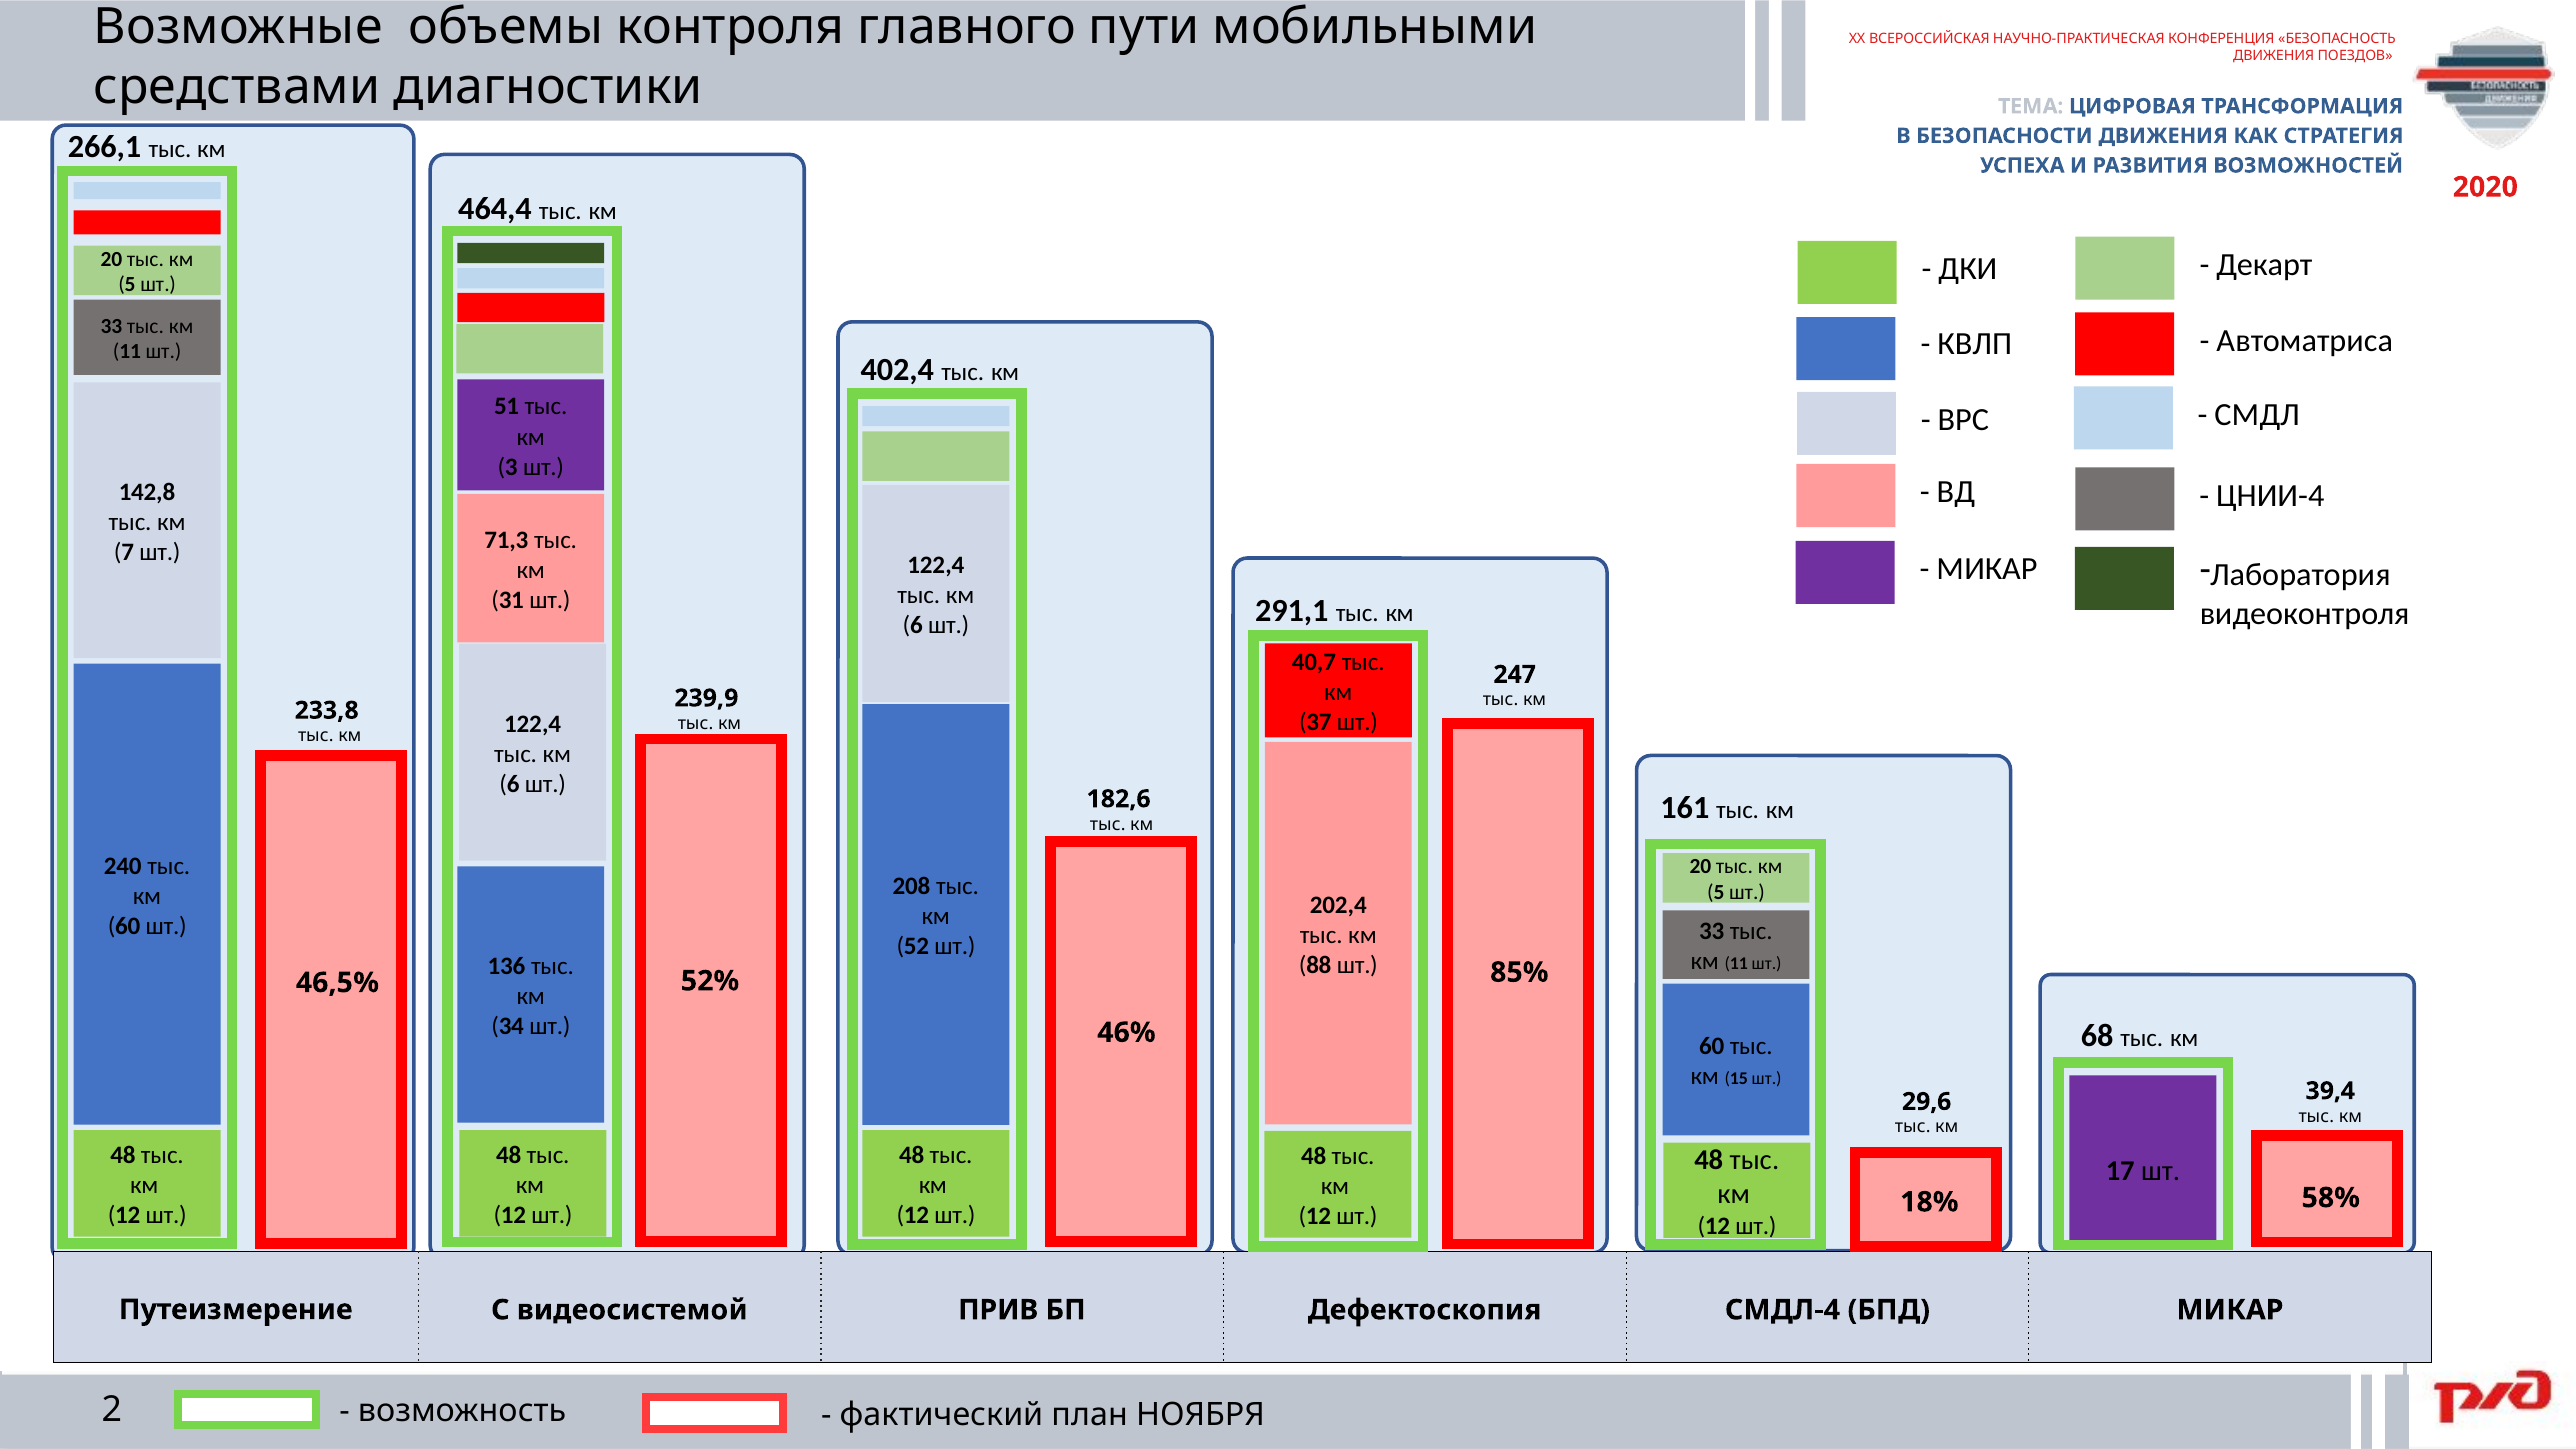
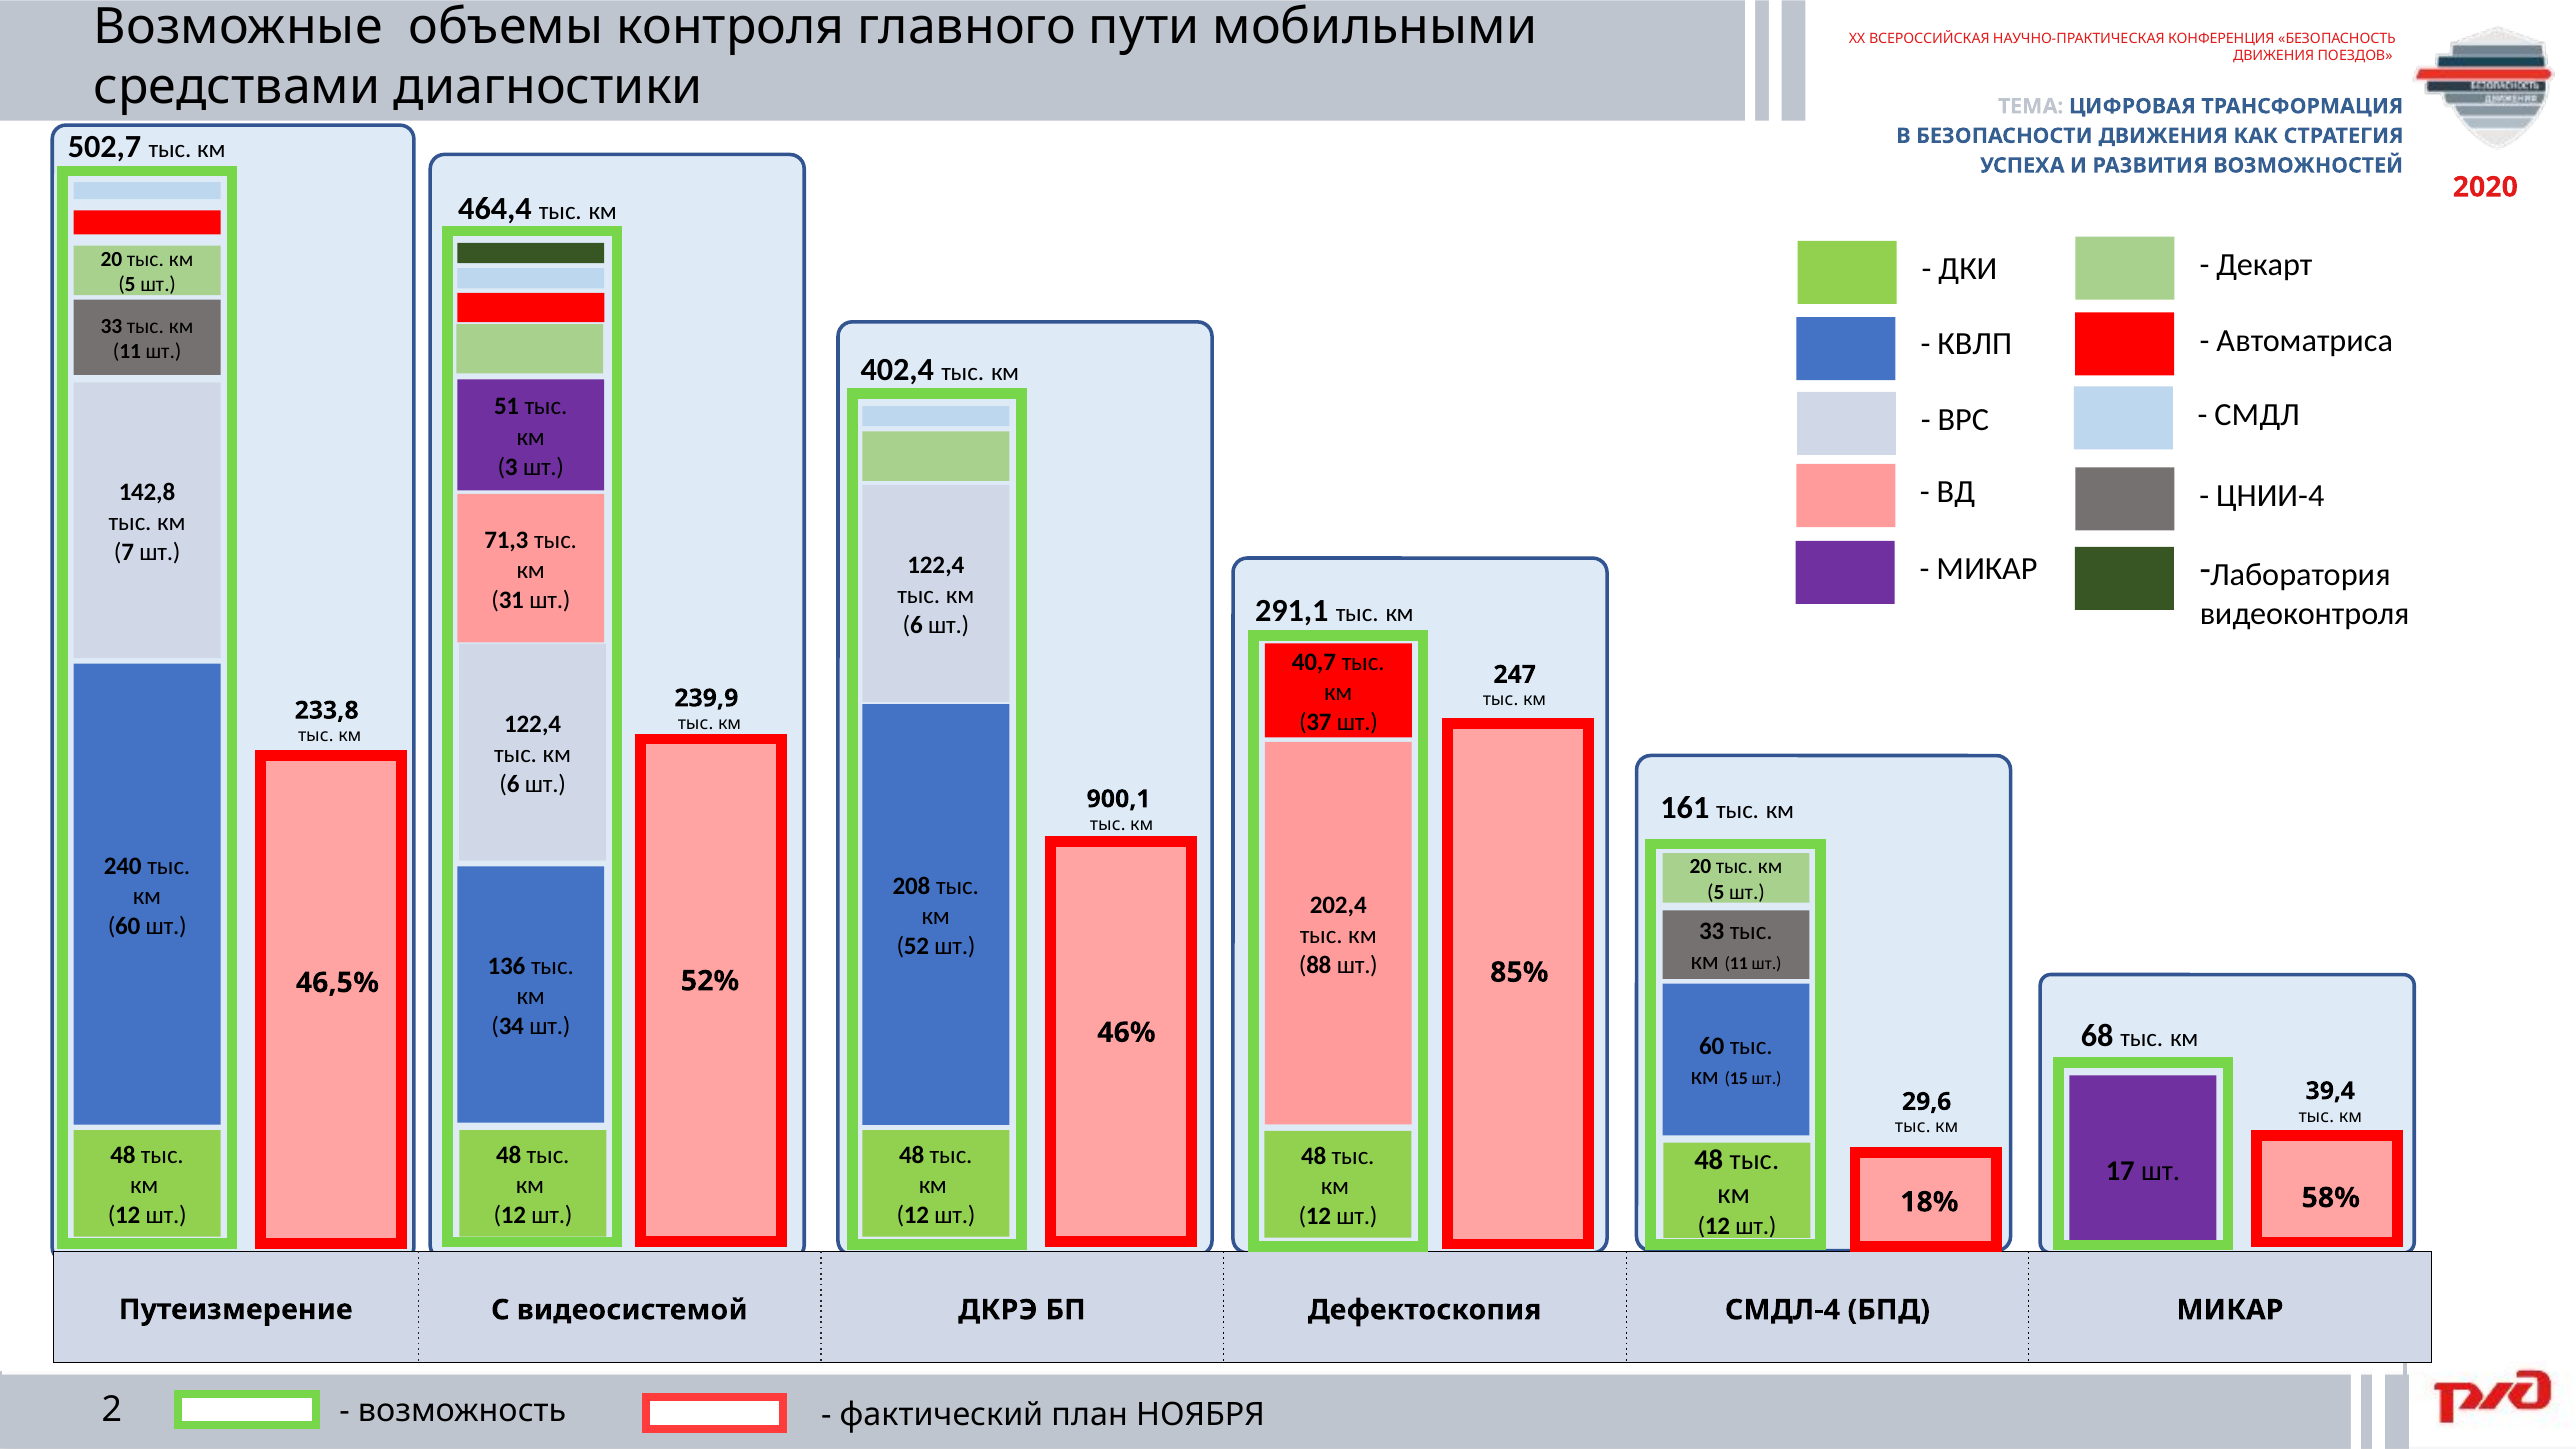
266,1: 266,1 -> 502,7
182,6: 182,6 -> 900,1
ПРИВ: ПРИВ -> ДКРЭ
